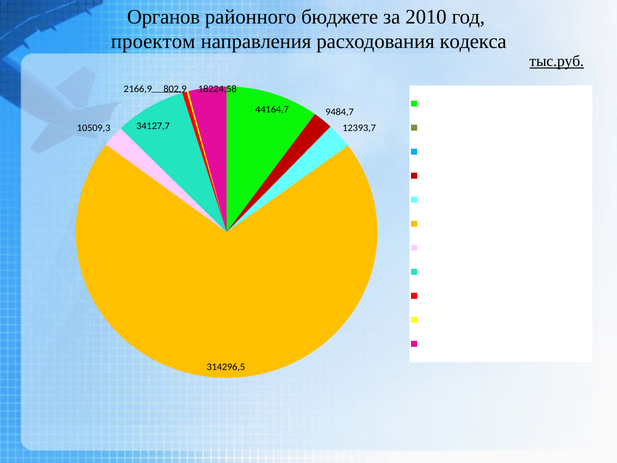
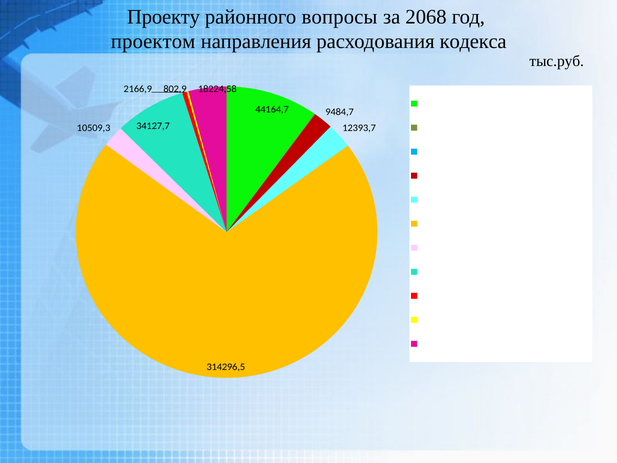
Органов: Органов -> Проекту
районного бюджете: бюджете -> вопросы
2010: 2010 -> 2068
тыс.руб underline: present -> none
